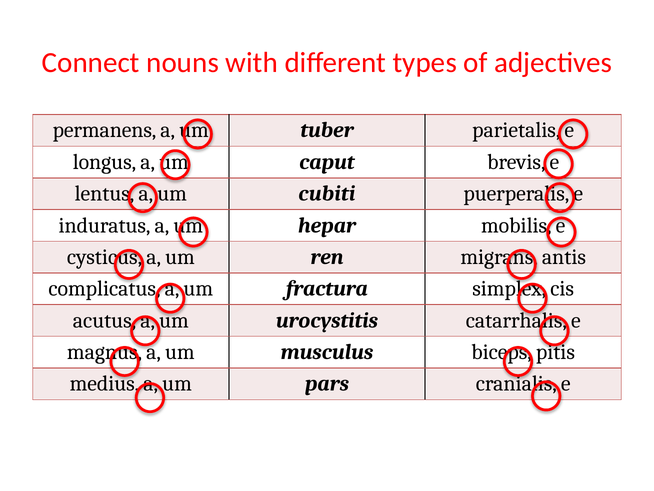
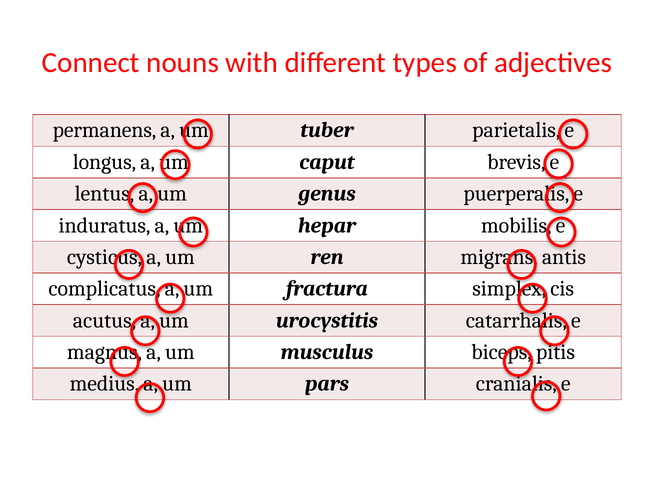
cubiti: cubiti -> genus
